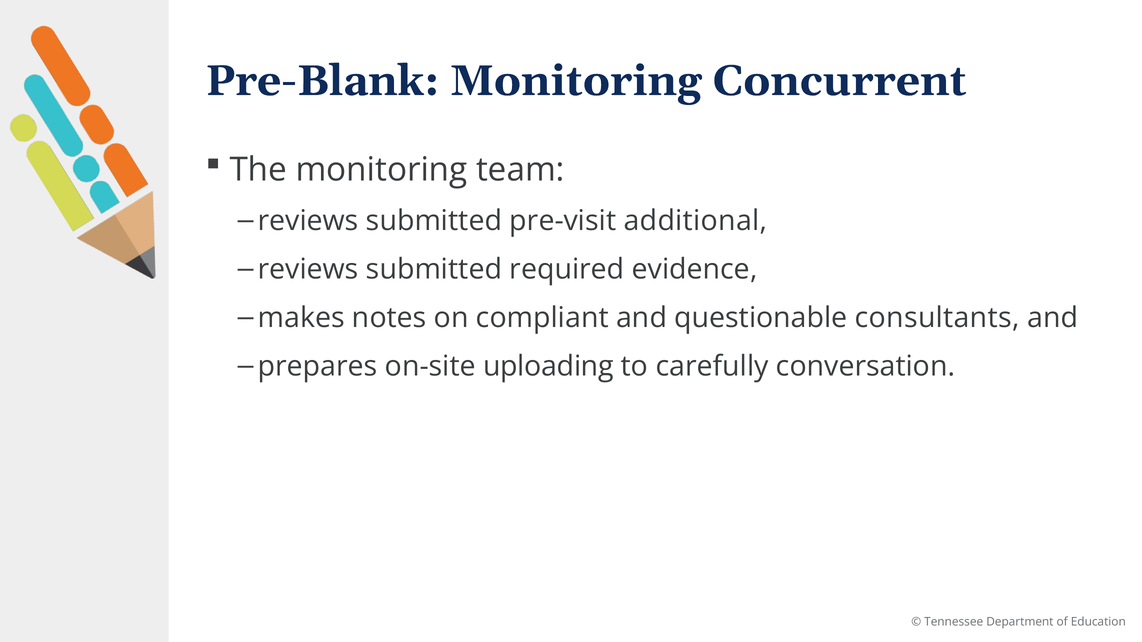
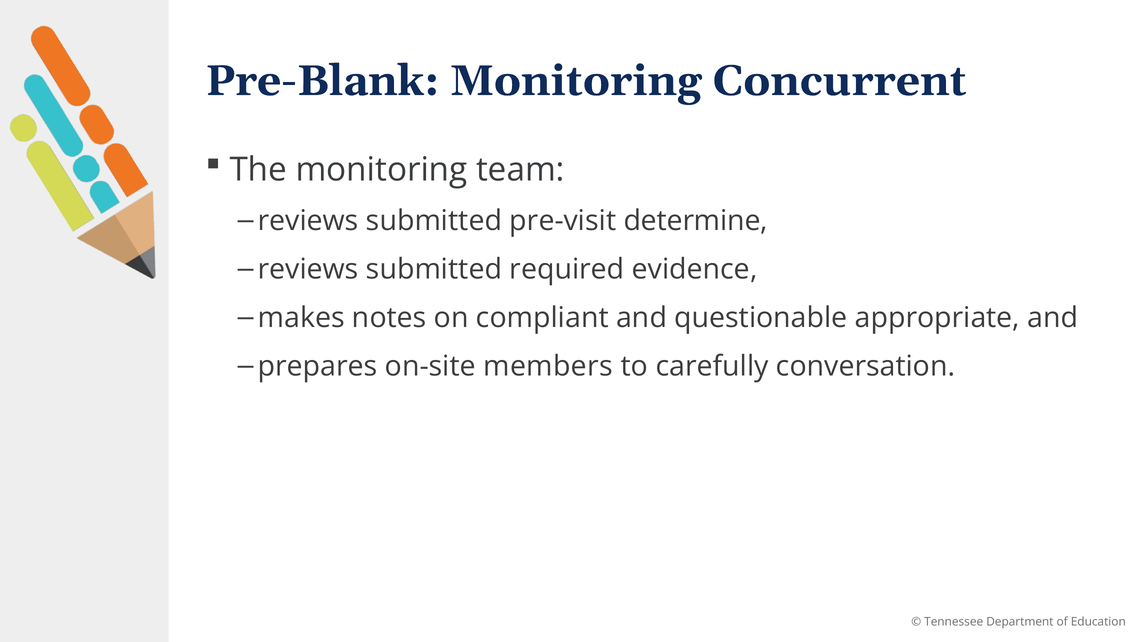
additional: additional -> determine
consultants: consultants -> appropriate
uploading: uploading -> members
